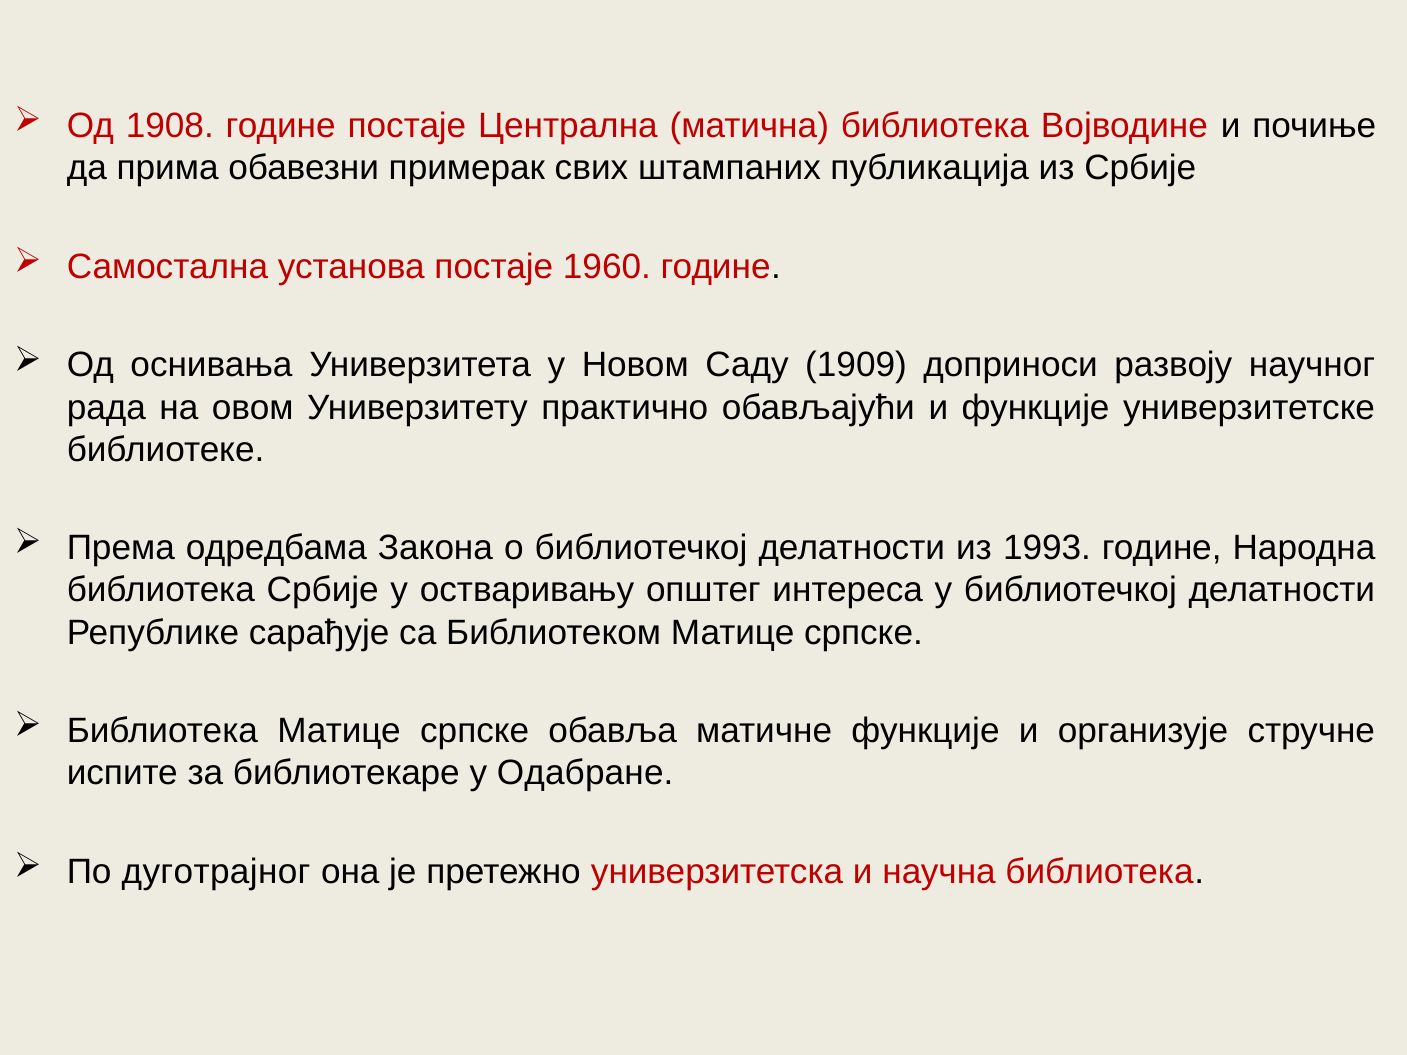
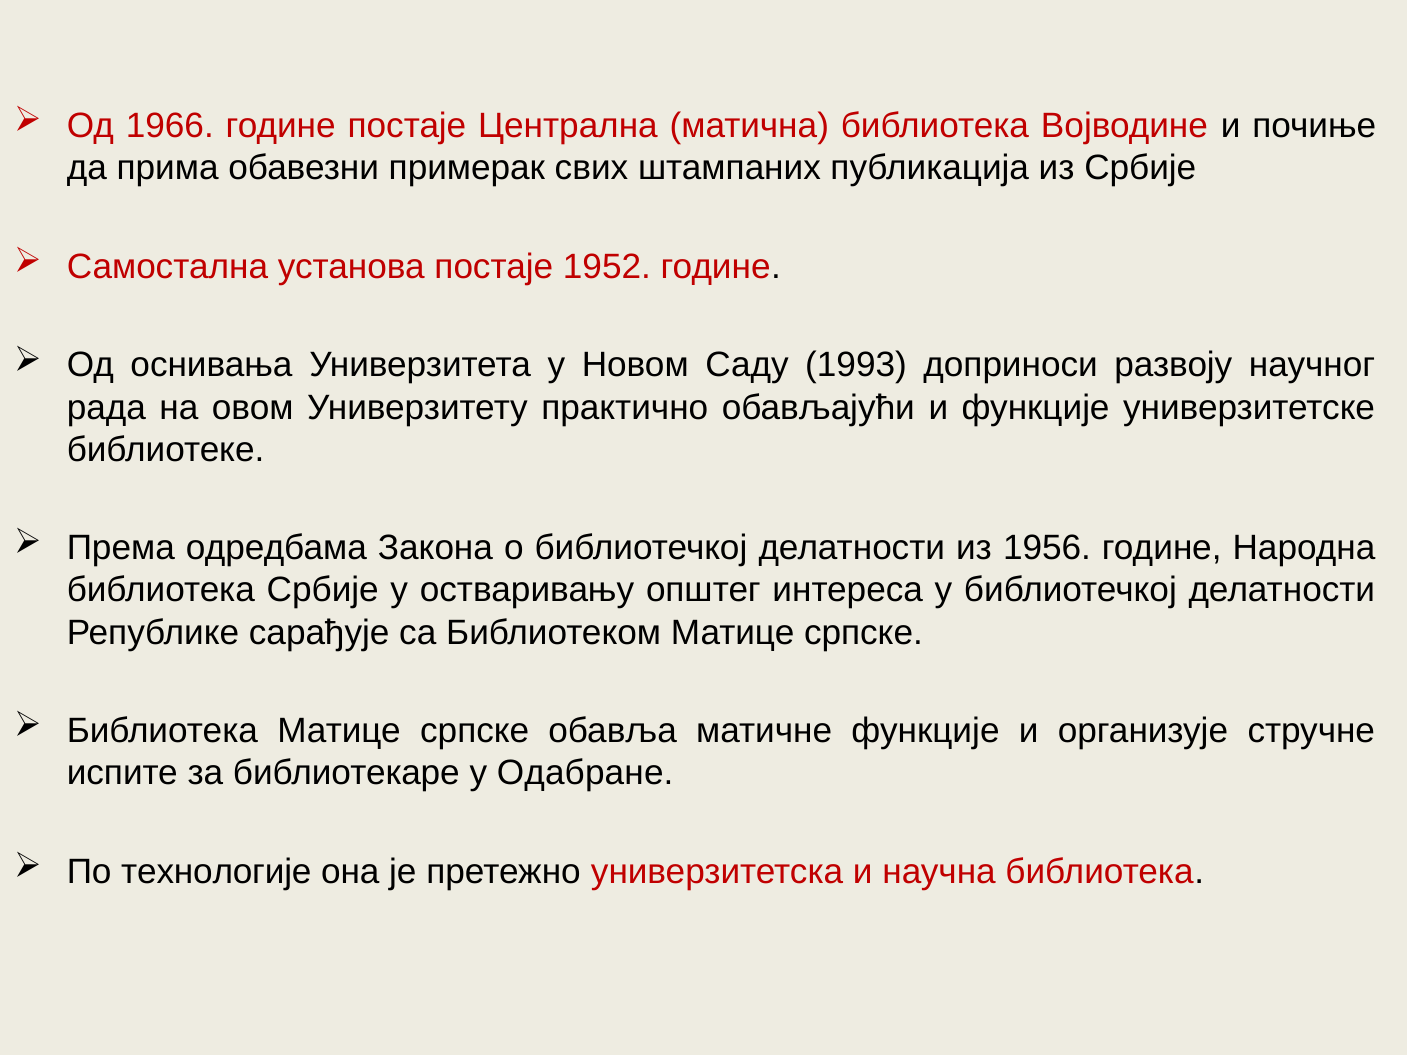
1908: 1908 -> 1966
1960: 1960 -> 1952
1909: 1909 -> 1993
1993: 1993 -> 1956
дуготрајног: дуготрајног -> технологије
